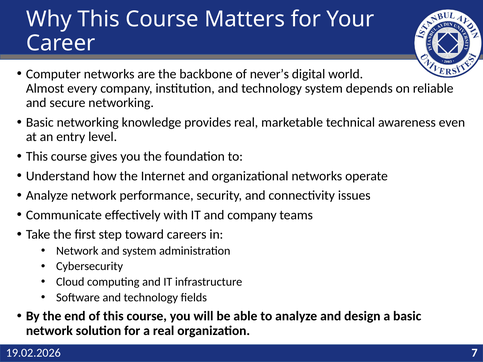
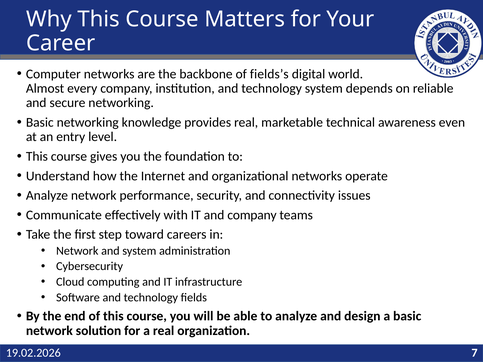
never’s: never’s -> fields’s
